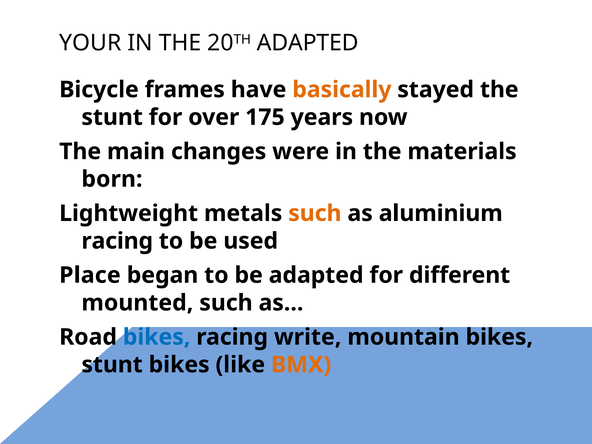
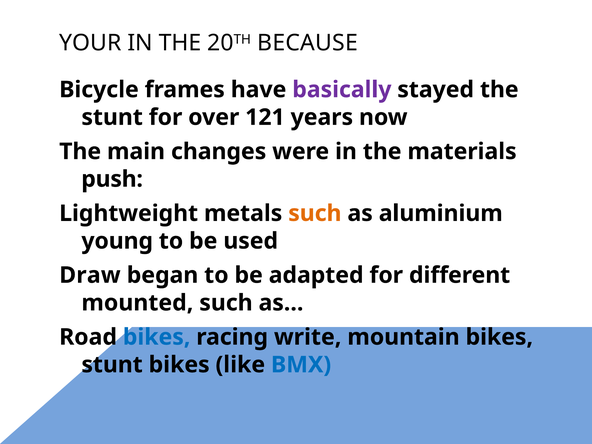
20TH ADAPTED: ADAPTED -> BECAUSE
basically colour: orange -> purple
175: 175 -> 121
born: born -> push
racing at (117, 241): racing -> young
Place: Place -> Draw
BMX colour: orange -> blue
